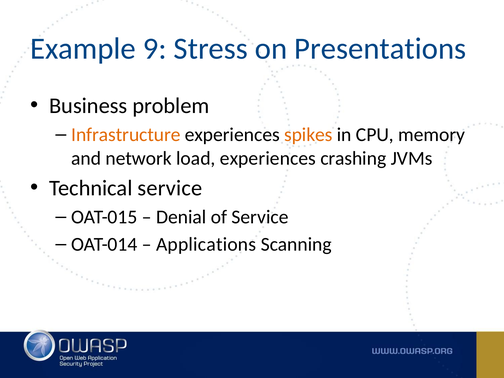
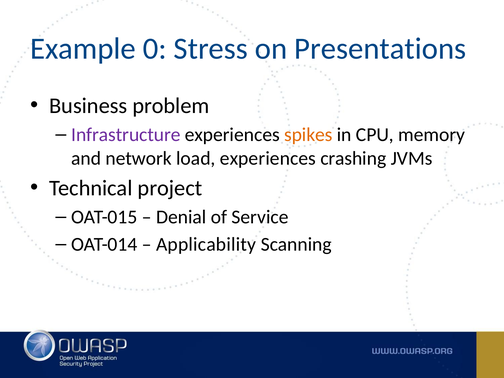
9: 9 -> 0
Infrastructure colour: orange -> purple
Technical service: service -> project
Applications: Applications -> Applicability
